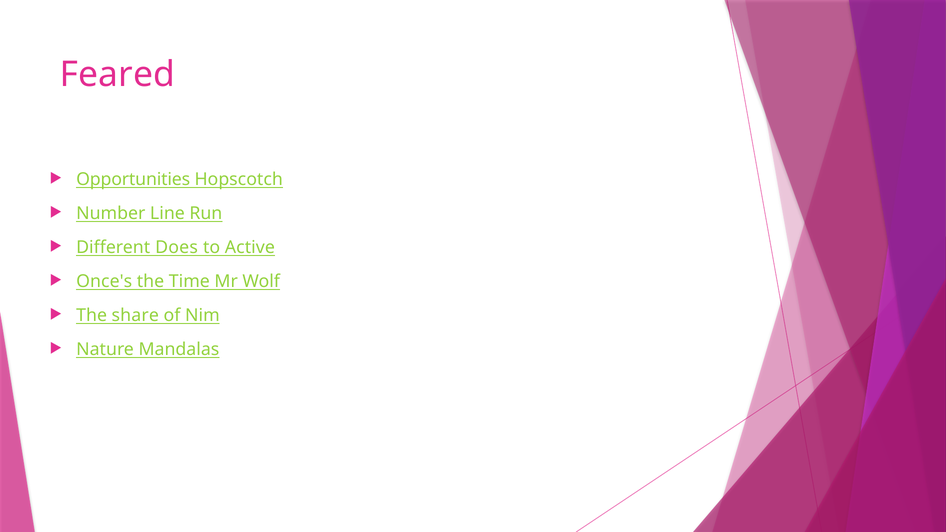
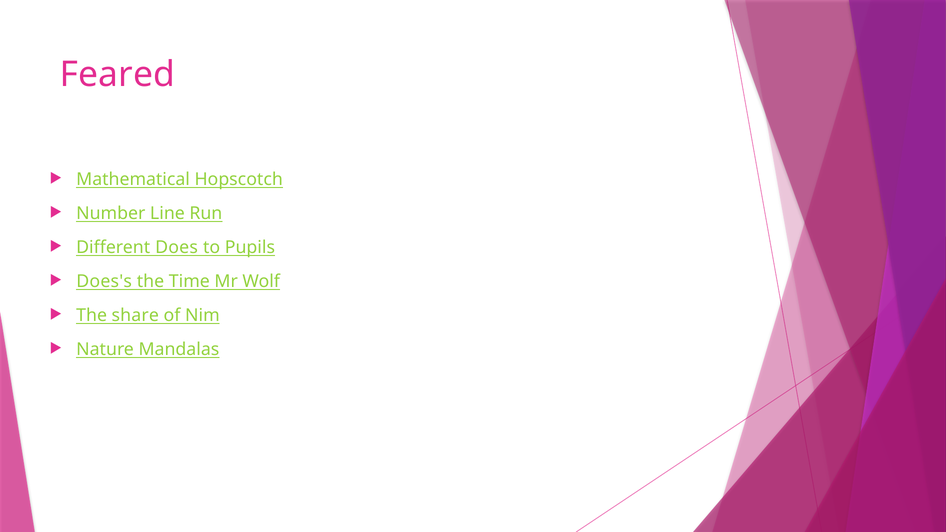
Opportunities: Opportunities -> Mathematical
Active: Active -> Pupils
Once's: Once's -> Does's
